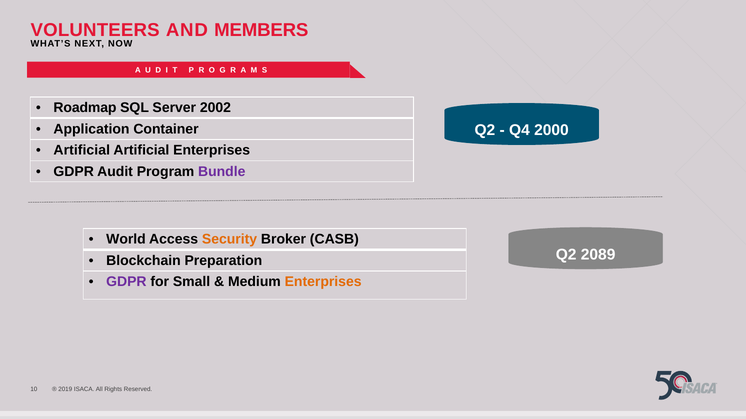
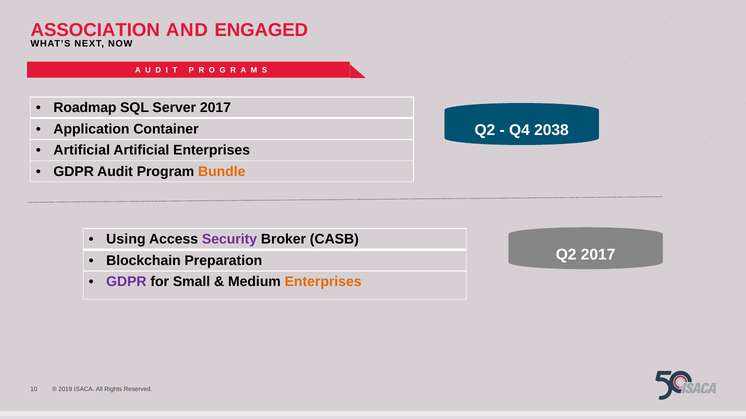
VOLUNTEERS: VOLUNTEERS -> ASSOCIATION
MEMBERS: MEMBERS -> ENGAGED
Server 2002: 2002 -> 2017
2000: 2000 -> 2038
Bundle colour: purple -> orange
World: World -> Using
Security colour: orange -> purple
Q2 2089: 2089 -> 2017
